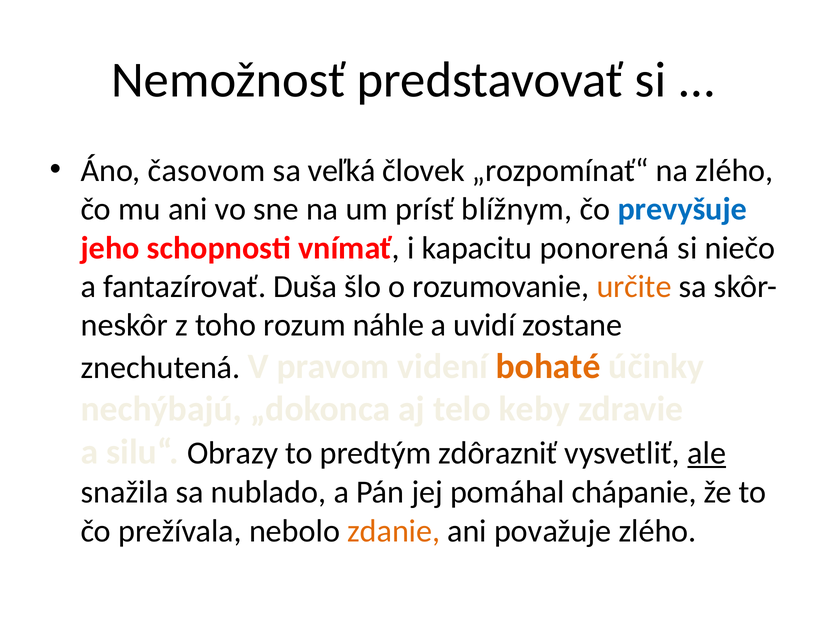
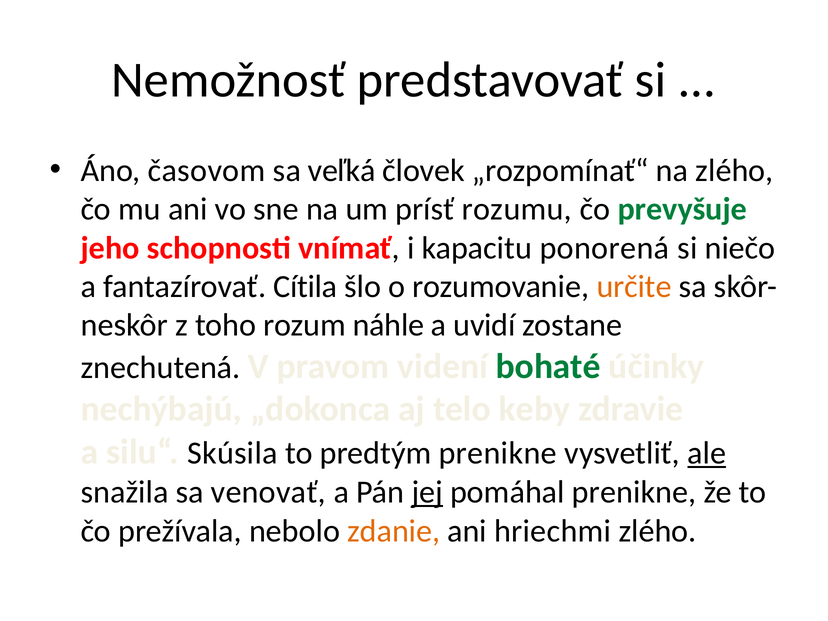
blížnym: blížnym -> rozumu
prevyšuje colour: blue -> green
Duša: Duša -> Cítila
bohaté colour: orange -> green
Obrazy: Obrazy -> Skúsila
predtým zdôrazniť: zdôrazniť -> prenikne
nublado: nublado -> venovať
jej underline: none -> present
pomáhal chápanie: chápanie -> prenikne
považuje: považuje -> hriechmi
